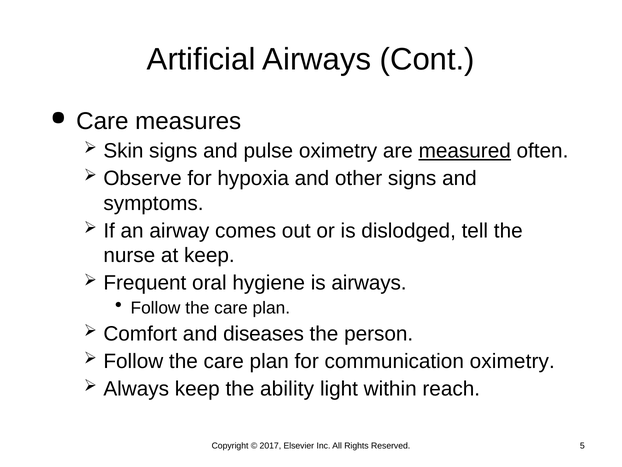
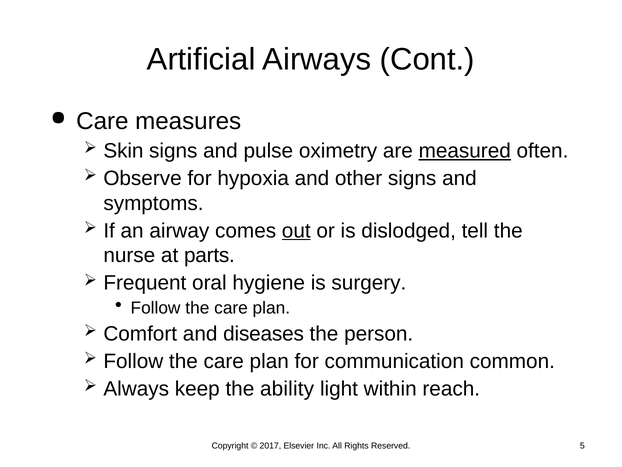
out underline: none -> present
at keep: keep -> parts
is airways: airways -> surgery
communication oximetry: oximetry -> common
